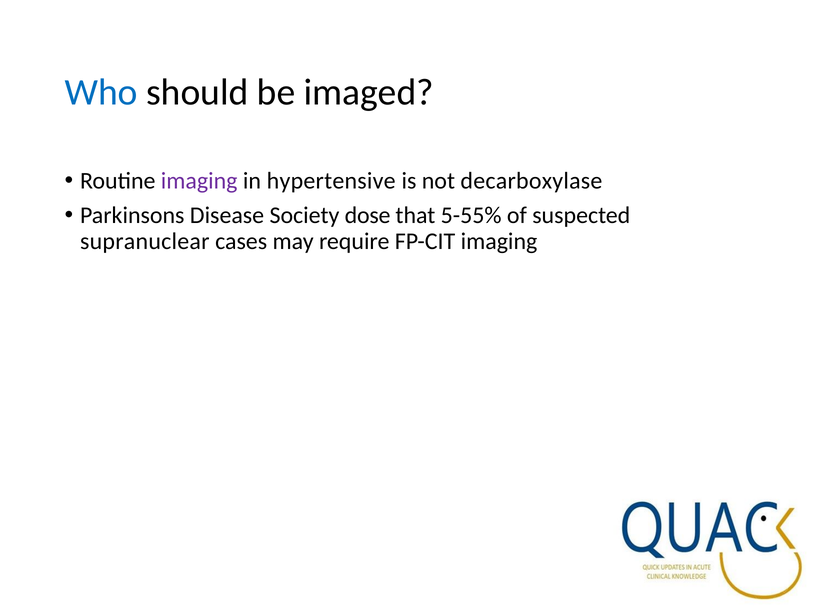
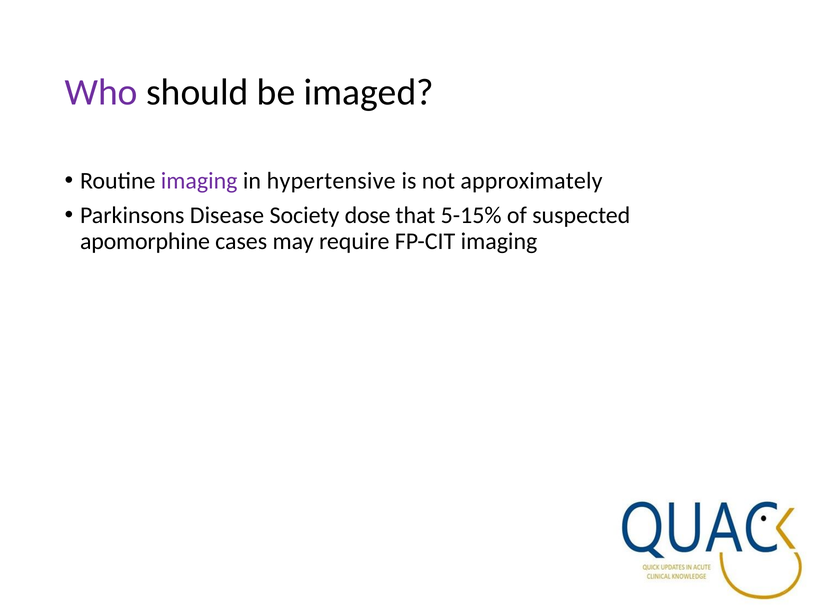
Who colour: blue -> purple
decarboxylase: decarboxylase -> approximately
5-55%: 5-55% -> 5-15%
supranuclear: supranuclear -> apomorphine
